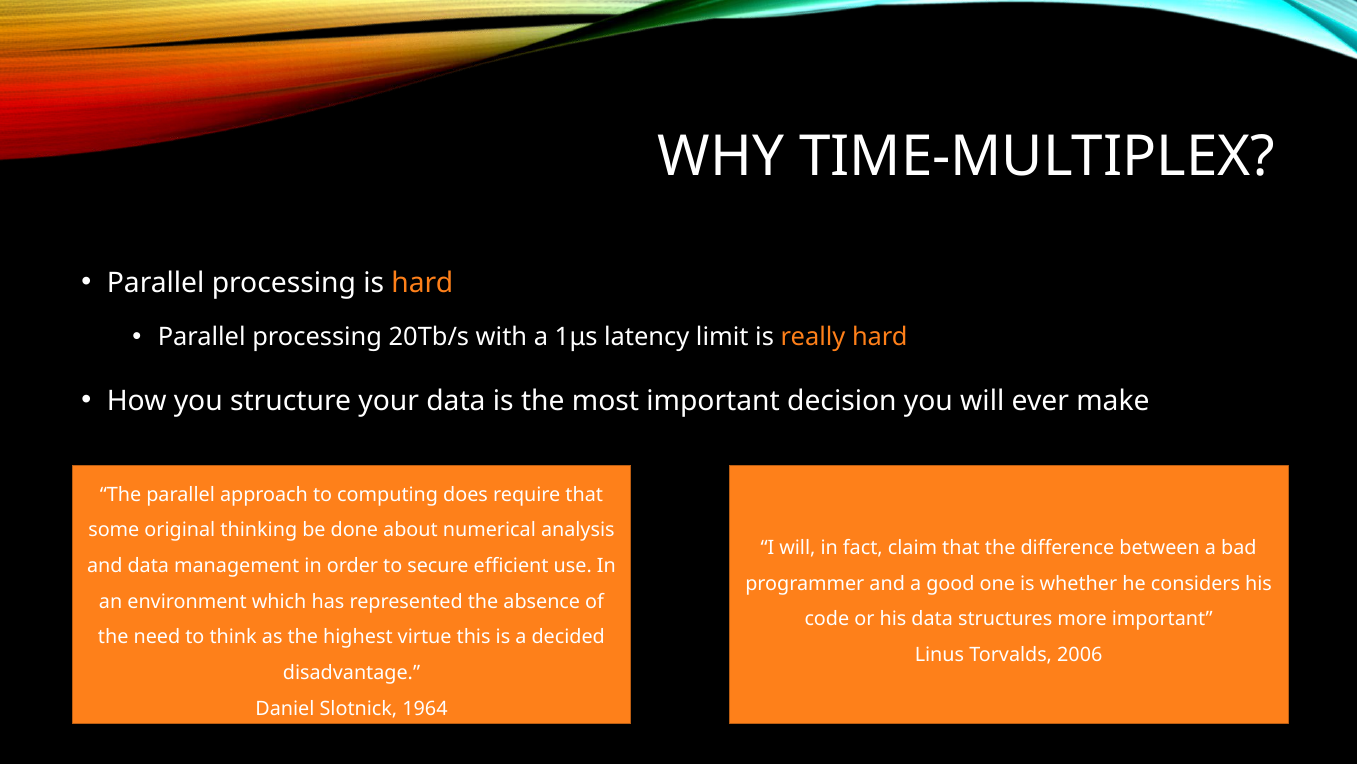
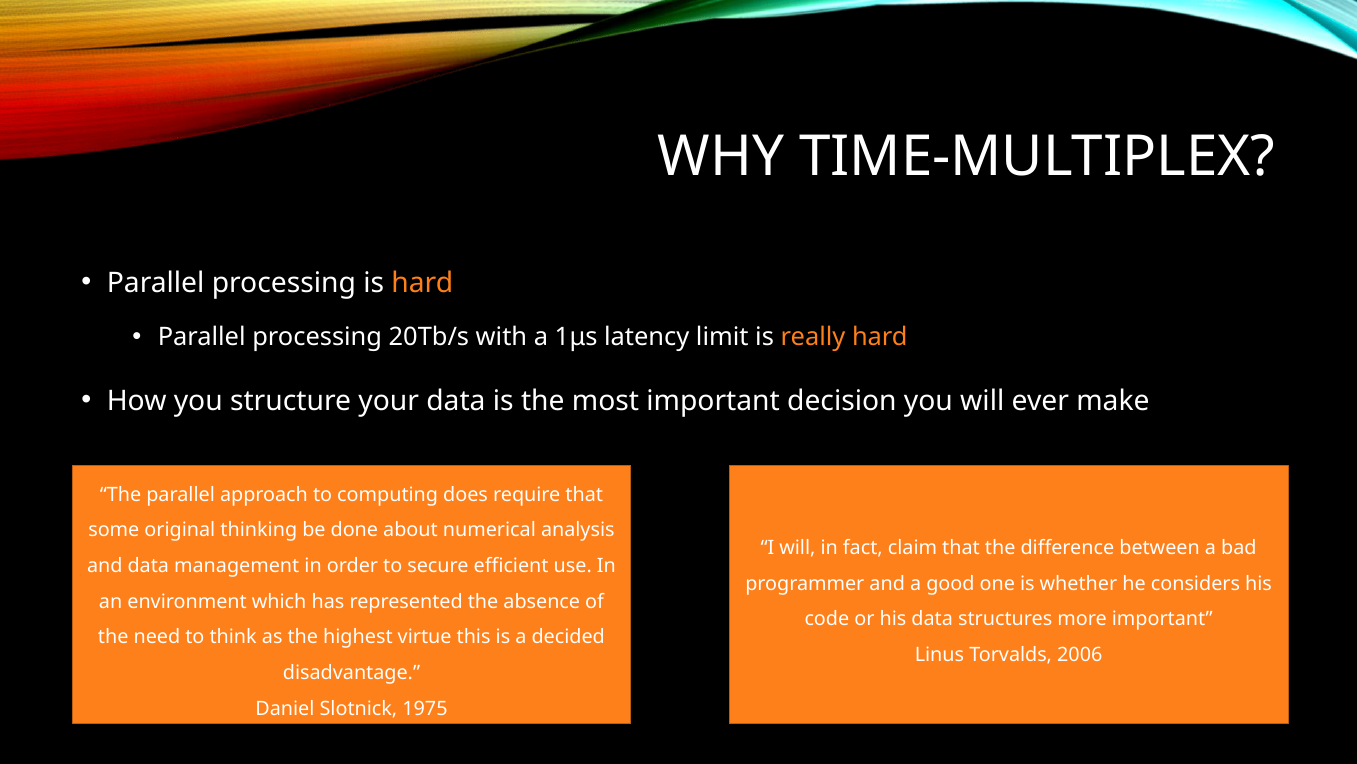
1964: 1964 -> 1975
